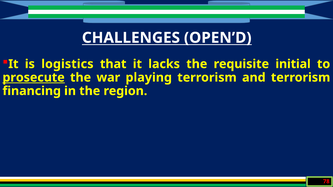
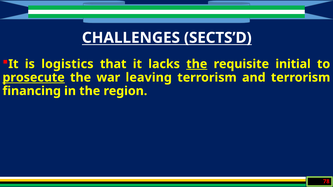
OPEN’D: OPEN’D -> SECTS’D
the at (197, 64) underline: none -> present
playing: playing -> leaving
